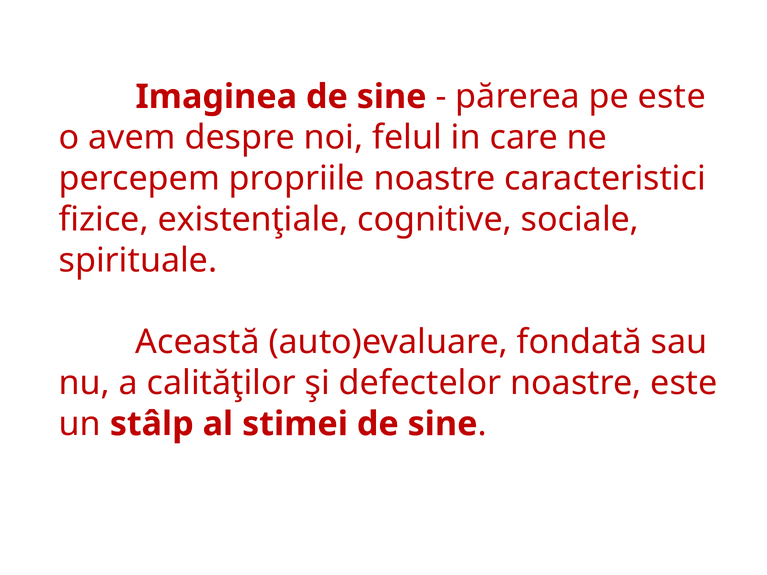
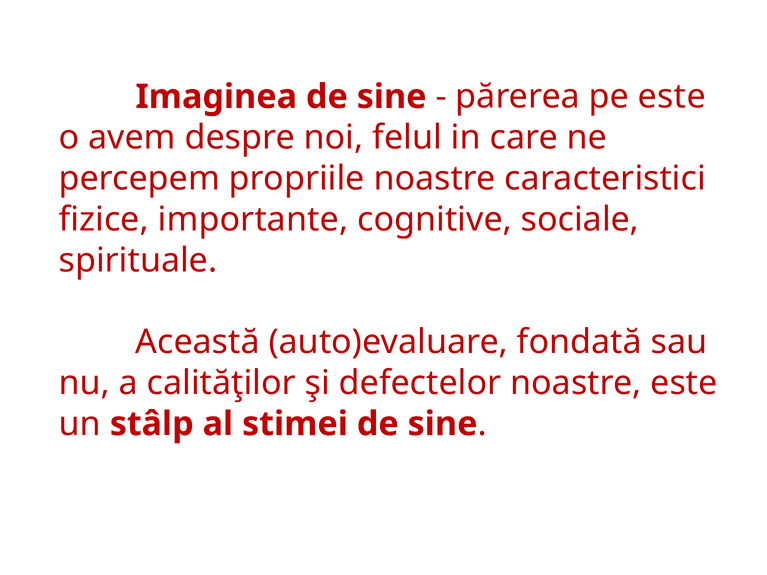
existenţiale: existenţiale -> importante
